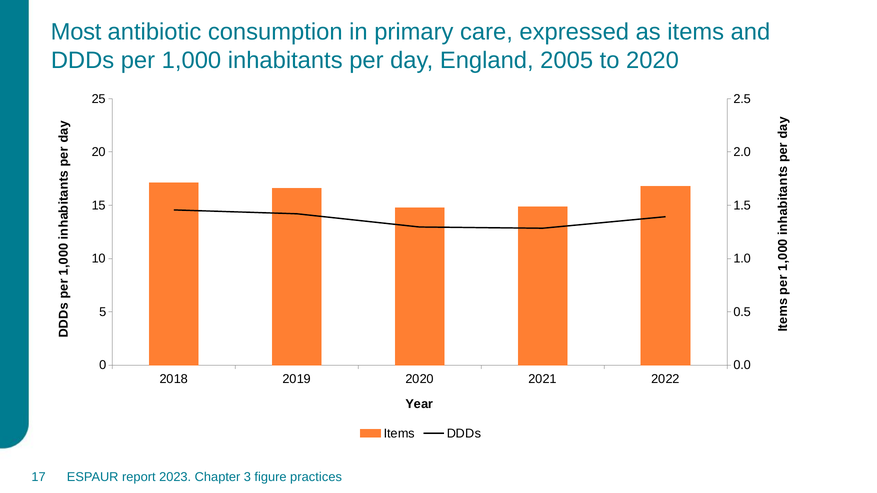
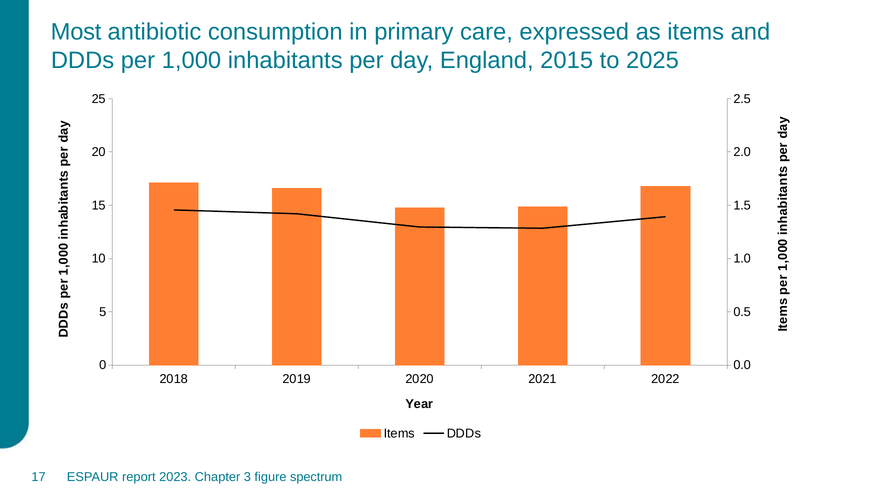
2005: 2005 -> 2015
to 2020: 2020 -> 2025
practices: practices -> spectrum
